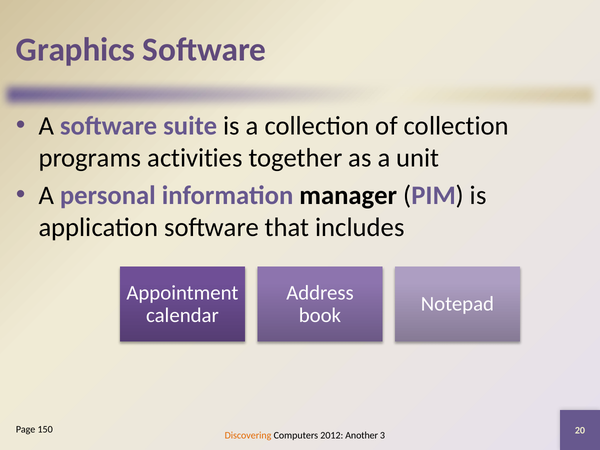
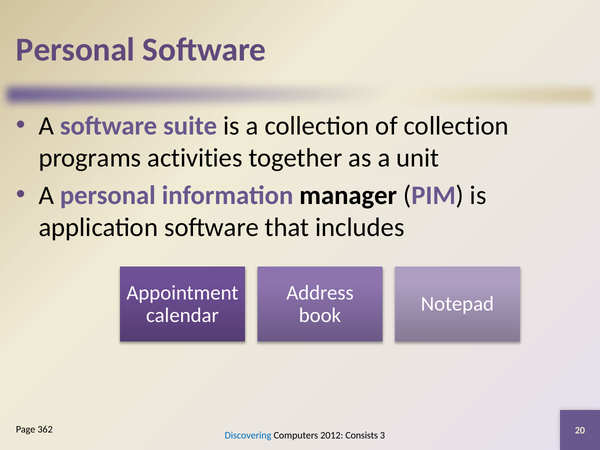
Graphics at (76, 50): Graphics -> Personal
150: 150 -> 362
Discovering colour: orange -> blue
Another: Another -> Consists
